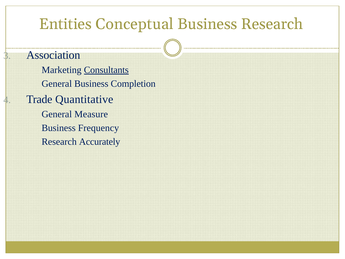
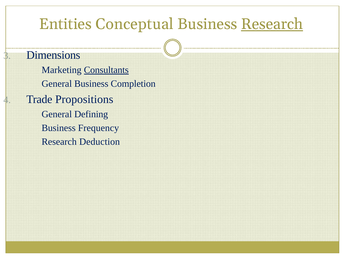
Research at (272, 24) underline: none -> present
Association: Association -> Dimensions
Quantitative: Quantitative -> Propositions
Measure: Measure -> Defining
Accurately: Accurately -> Deduction
